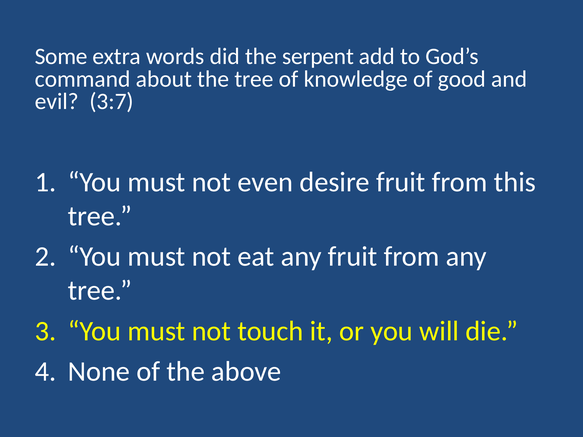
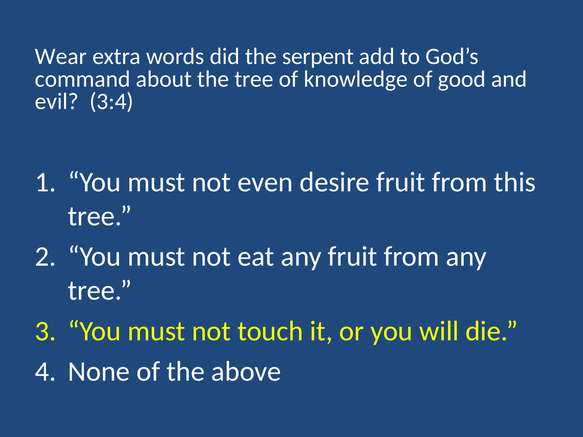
Some: Some -> Wear
3:7: 3:7 -> 3:4
